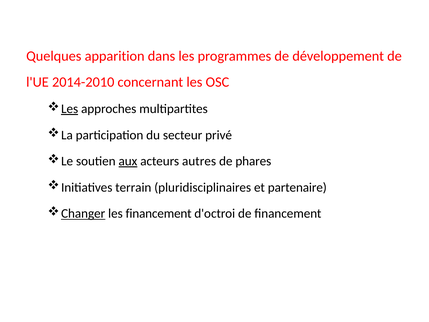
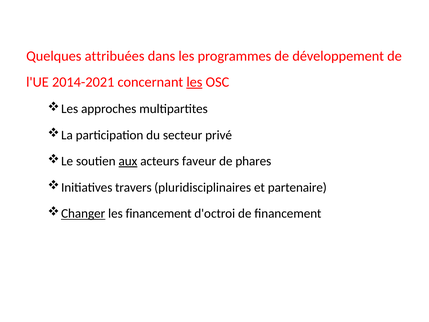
apparition: apparition -> attribuées
2014-2010: 2014-2010 -> 2014-2021
les at (194, 82) underline: none -> present
Les at (70, 109) underline: present -> none
autres: autres -> faveur
terrain: terrain -> travers
